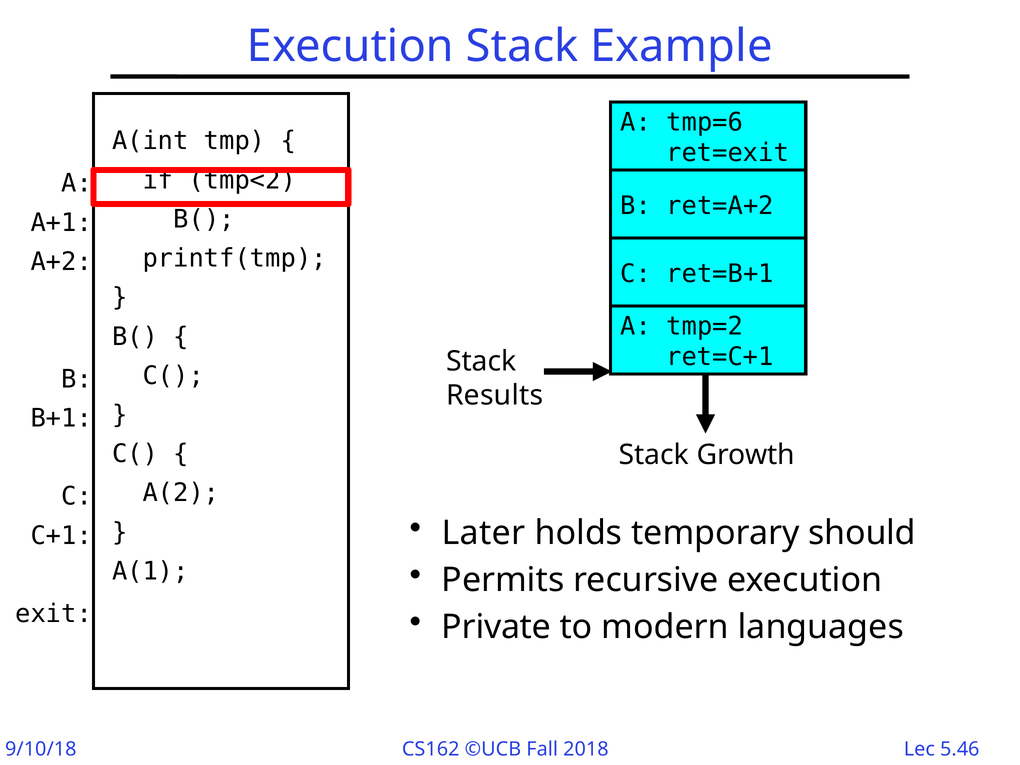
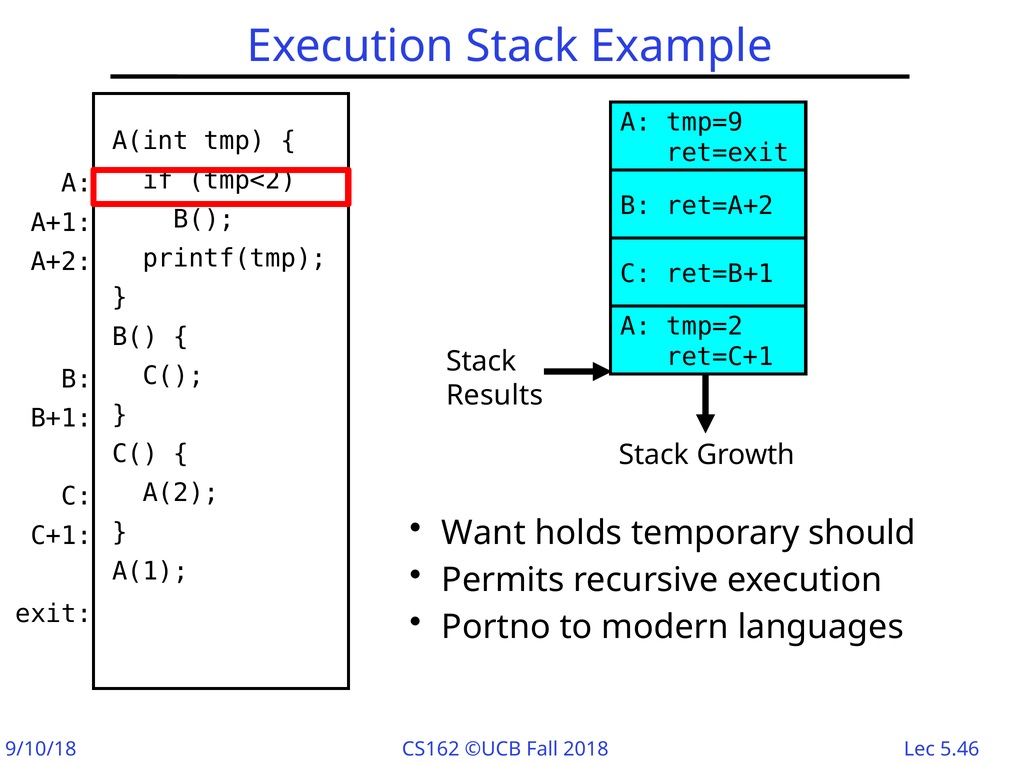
tmp=6: tmp=6 -> tmp=9
Later: Later -> Want
Private: Private -> Portno
